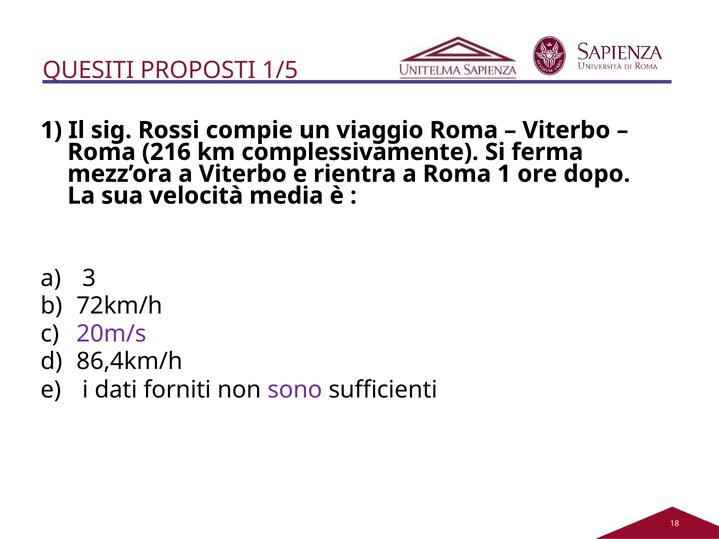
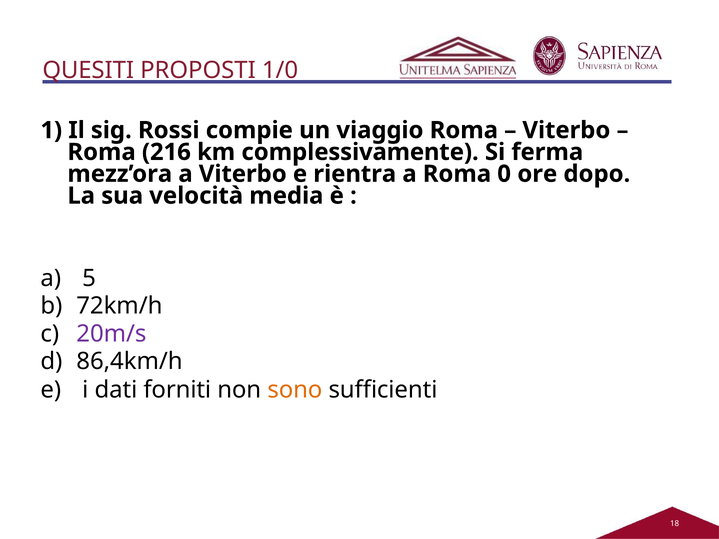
1/5: 1/5 -> 1/0
Roma 1: 1 -> 0
3: 3 -> 5
sono colour: purple -> orange
